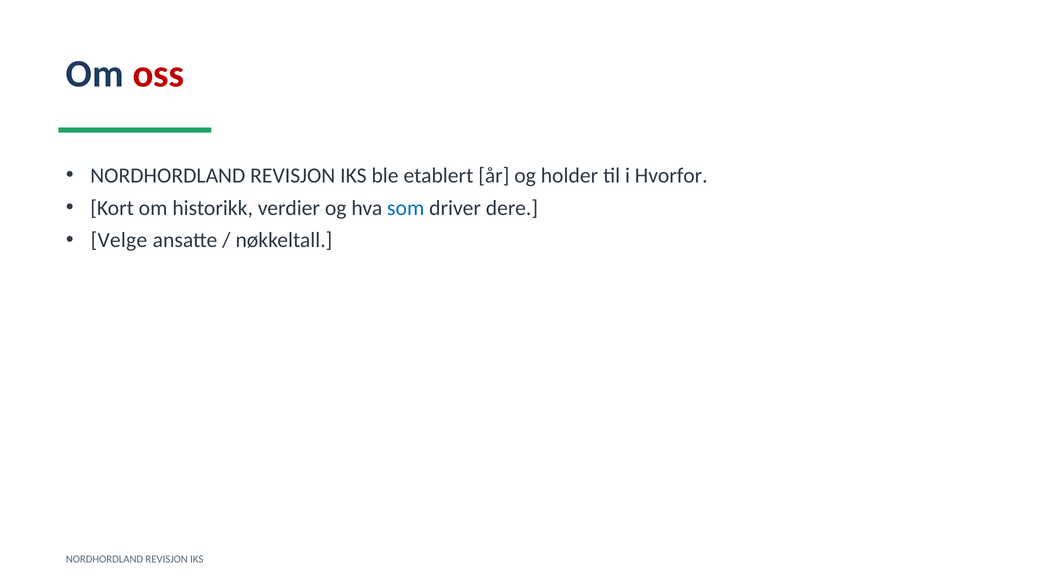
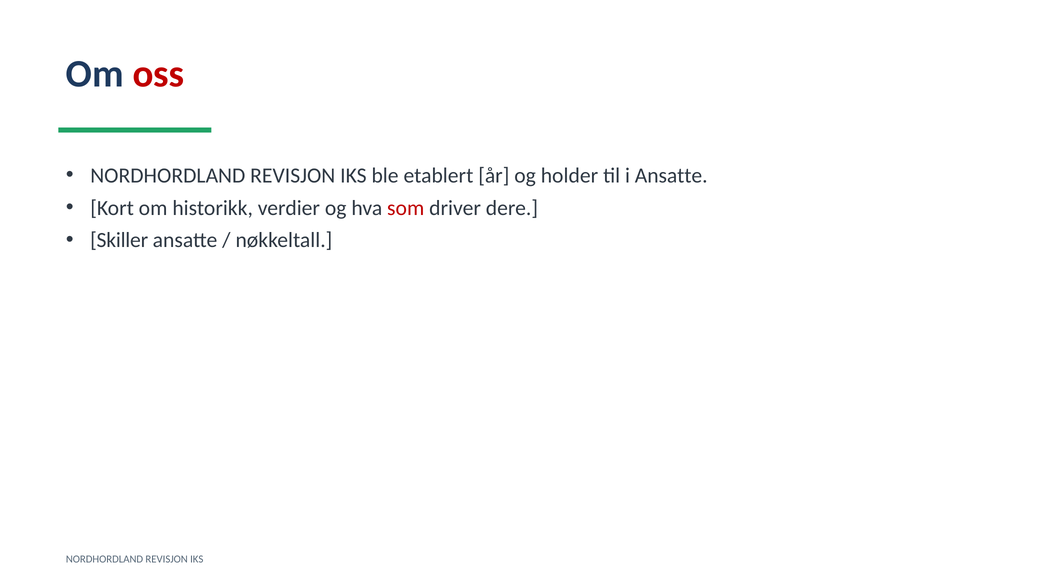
i Hvorfor: Hvorfor -> Ansatte
som colour: blue -> red
Velge: Velge -> Skiller
